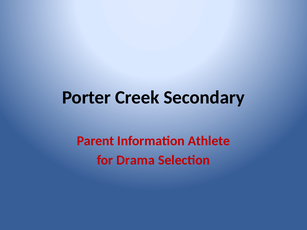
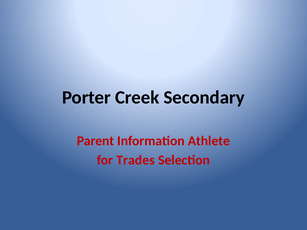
Drama: Drama -> Trades
